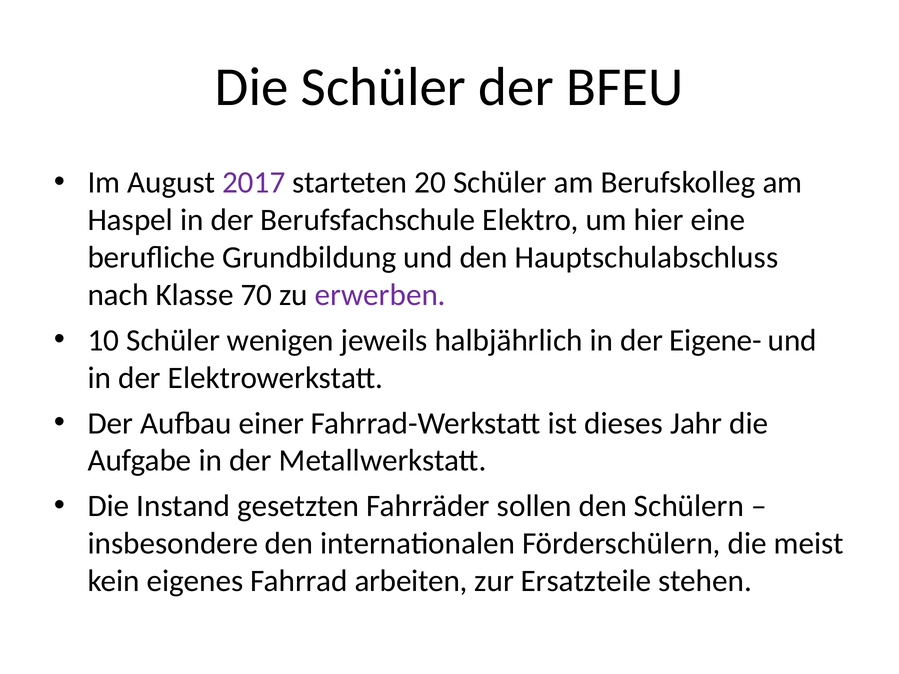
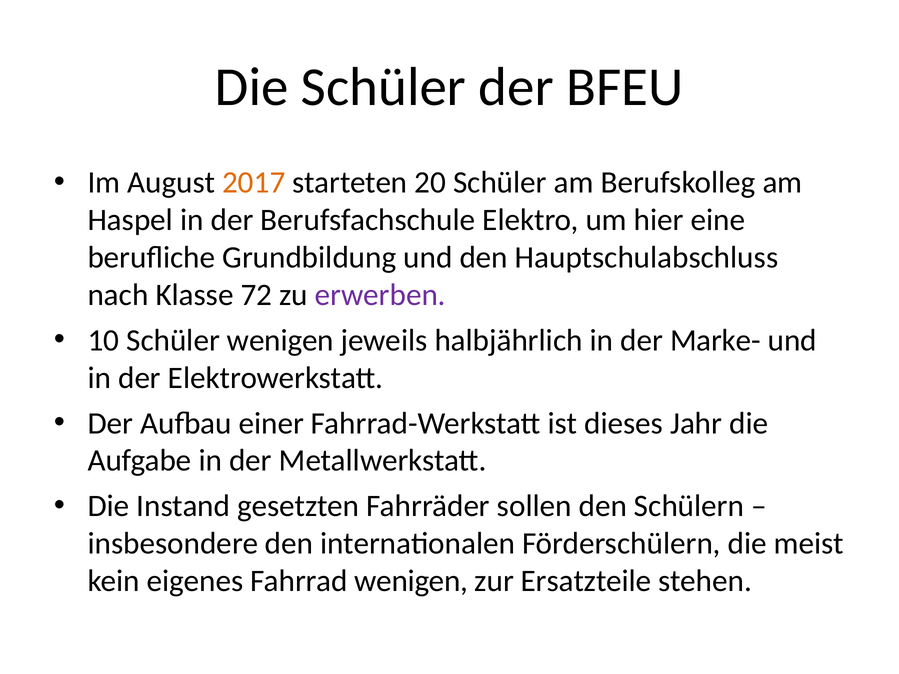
2017 colour: purple -> orange
70: 70 -> 72
Eigene-: Eigene- -> Marke-
Fahrrad arbeiten: arbeiten -> wenigen
